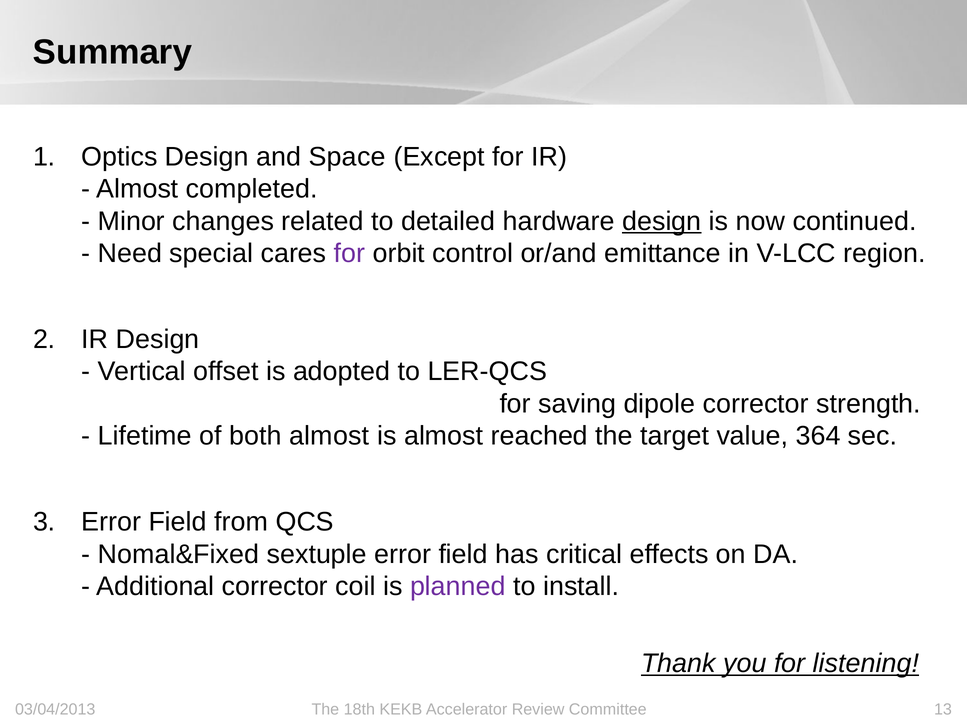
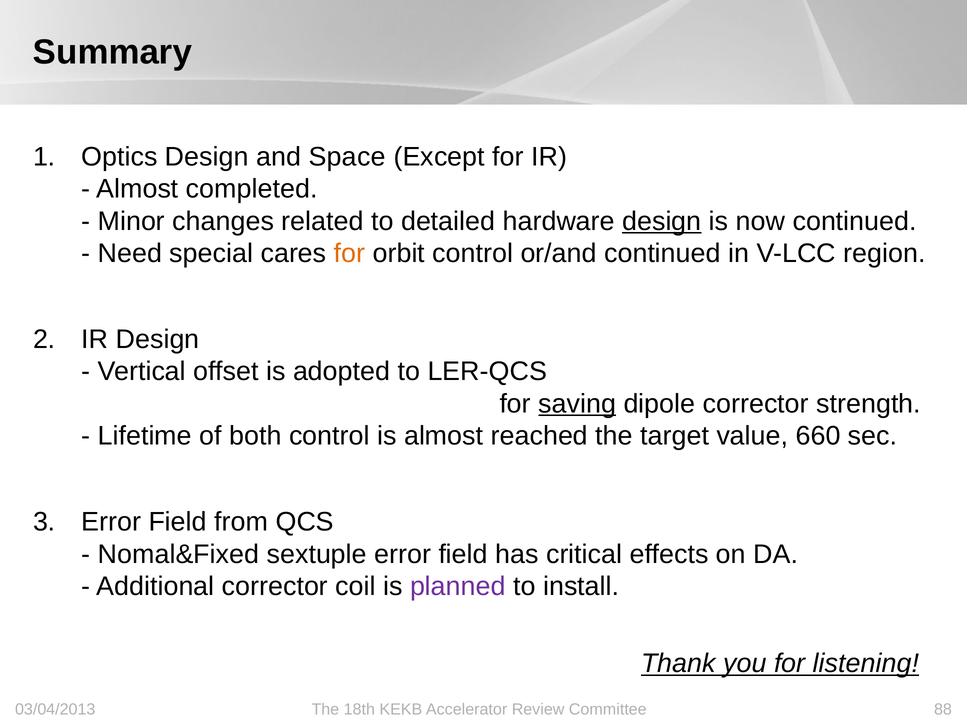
for at (349, 253) colour: purple -> orange
or/and emittance: emittance -> continued
saving underline: none -> present
both almost: almost -> control
364: 364 -> 660
13: 13 -> 88
